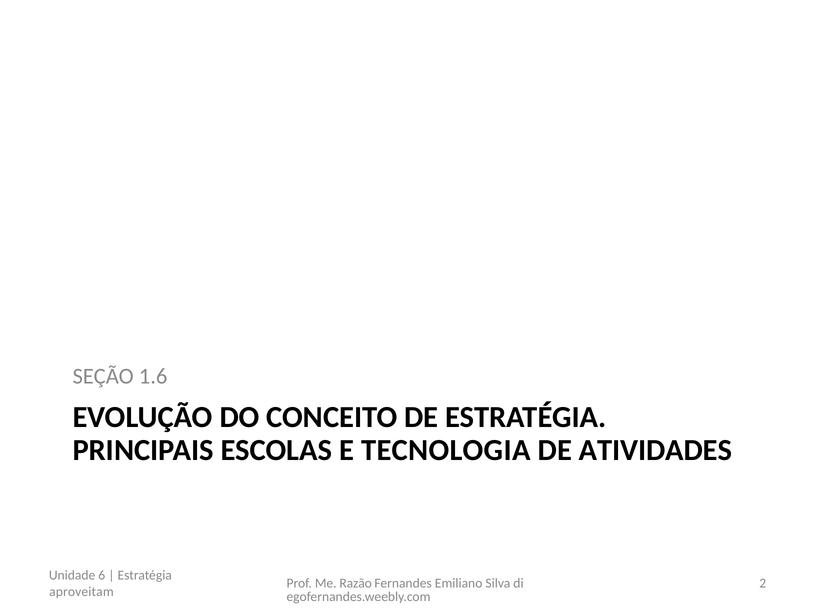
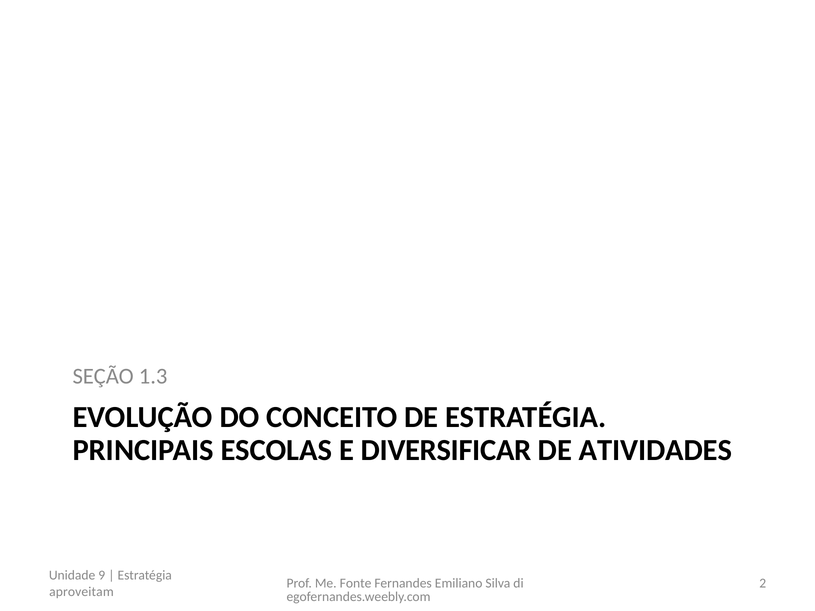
1.6: 1.6 -> 1.3
TECNOLOGIA: TECNOLOGIA -> DIVERSIFICAR
6: 6 -> 9
Razão: Razão -> Fonte
